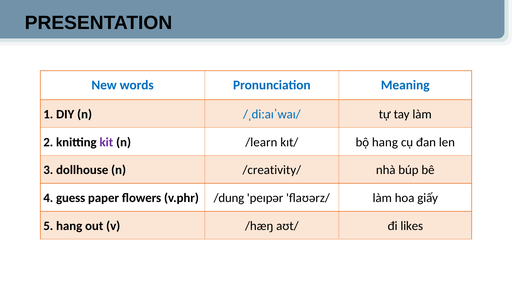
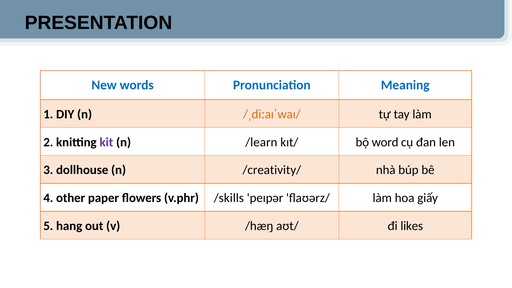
/ˌdiːaɪˈwaɪ/ colour: blue -> orange
bộ hang: hang -> word
guess: guess -> other
/dung: /dung -> /skills
